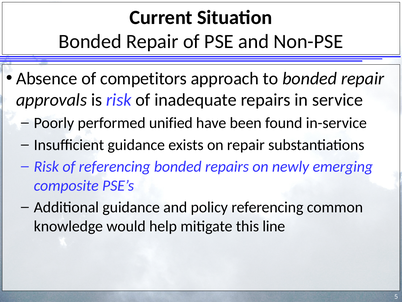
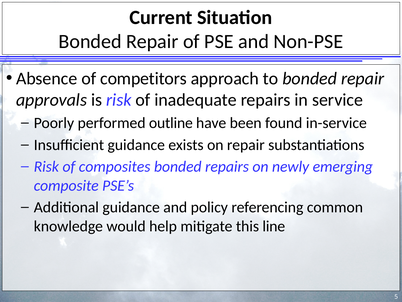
unified: unified -> outline
of referencing: referencing -> composites
